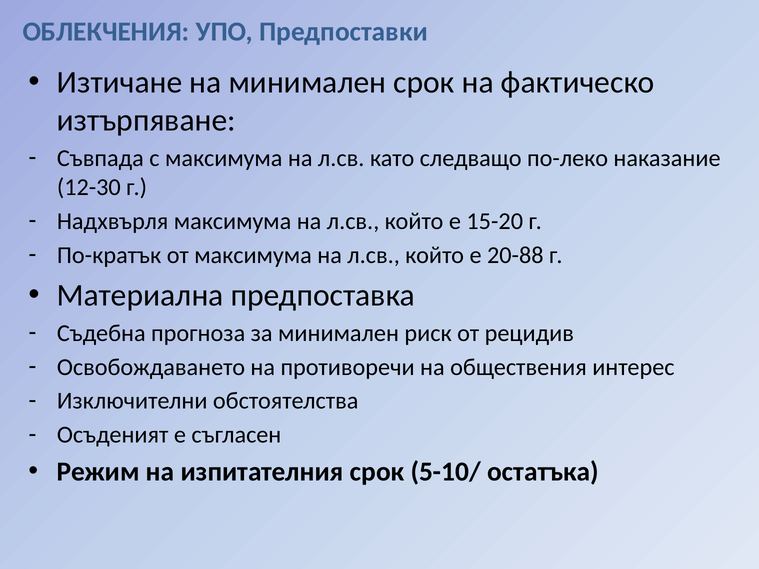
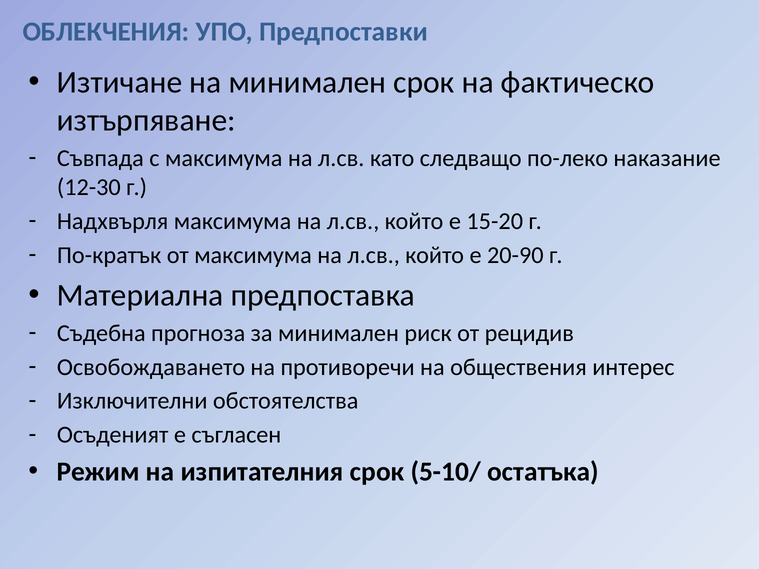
20-88: 20-88 -> 20-90
